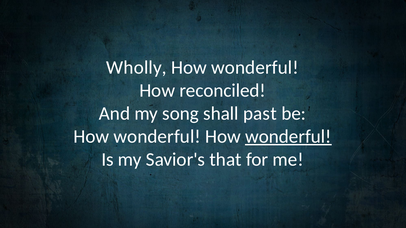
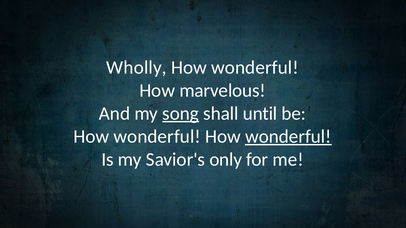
reconciled: reconciled -> marvelous
song underline: none -> present
past: past -> until
that: that -> only
